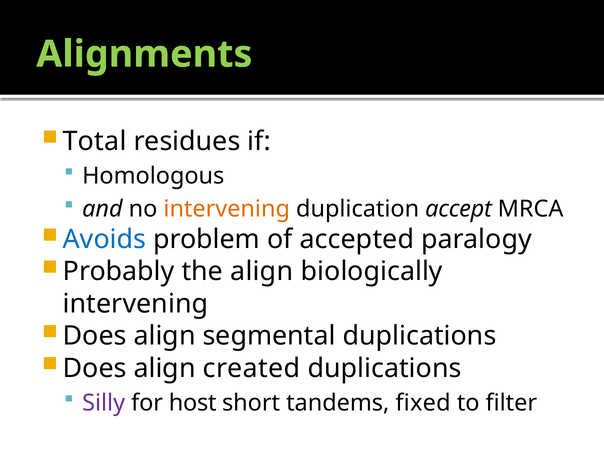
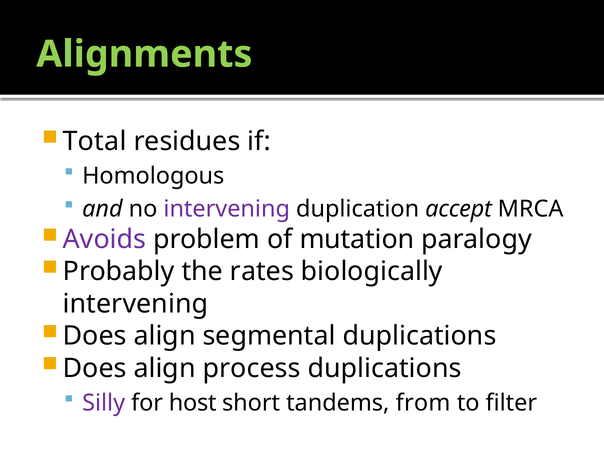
intervening at (227, 209) colour: orange -> purple
Avoids colour: blue -> purple
accepted: accepted -> mutation
the align: align -> rates
created: created -> process
fixed: fixed -> from
